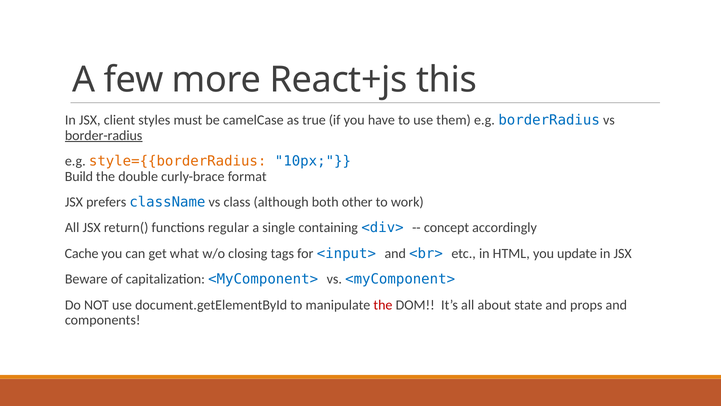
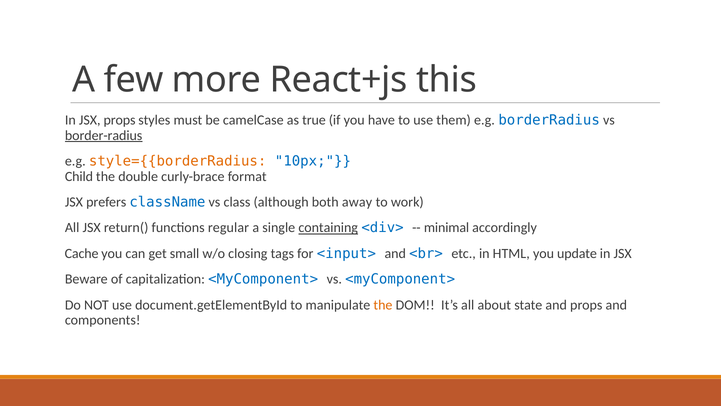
JSX client: client -> props
Build: Build -> Child
other: other -> away
containing underline: none -> present
concept: concept -> minimal
what: what -> small
the at (383, 305) colour: red -> orange
